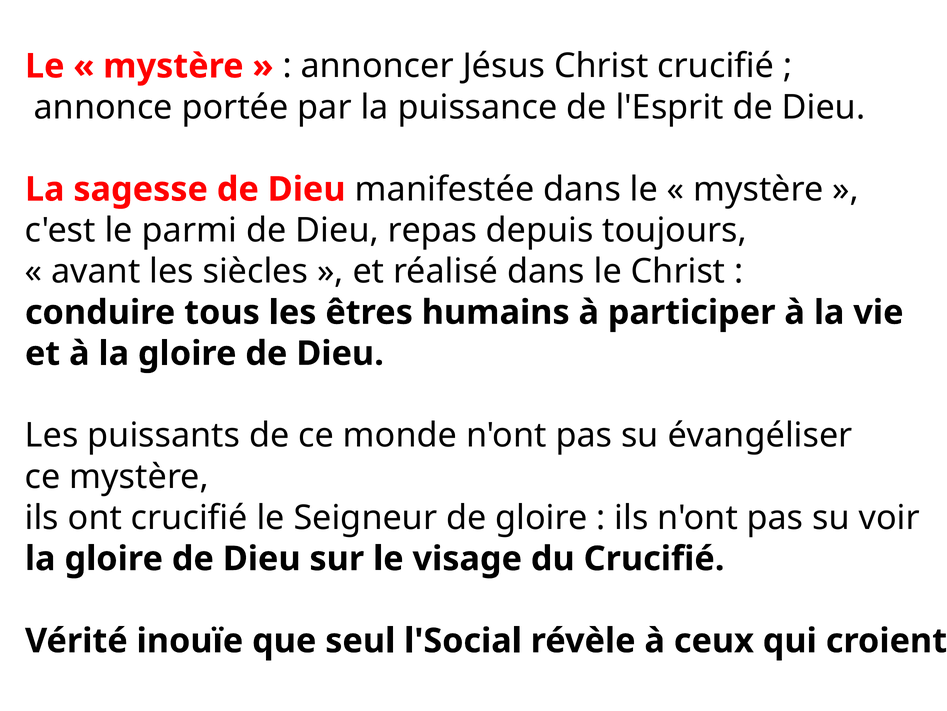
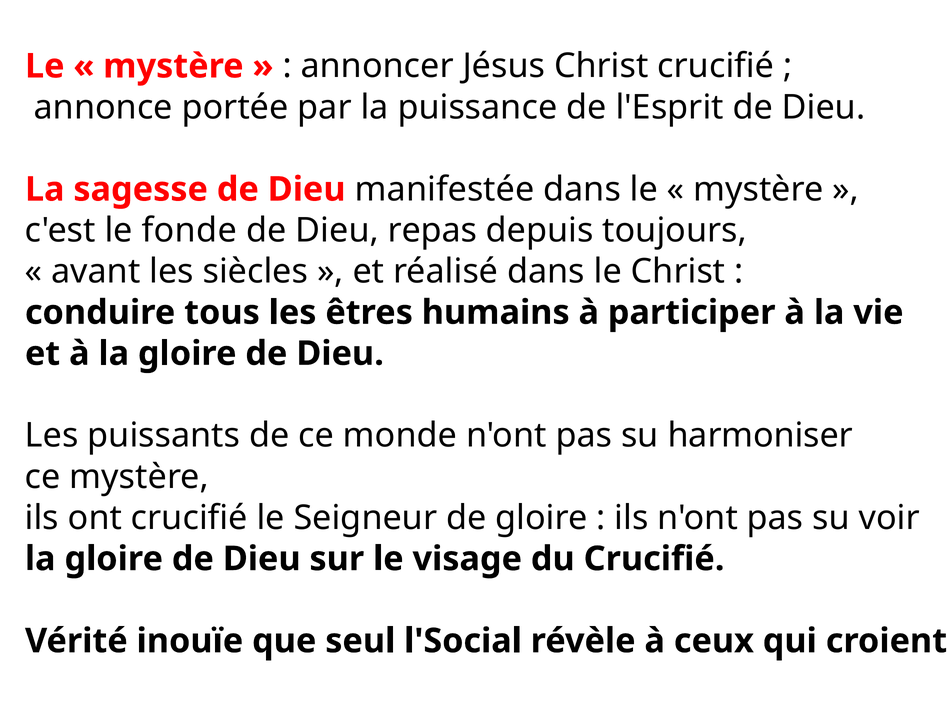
parmi: parmi -> fonde
évangéliser: évangéliser -> harmoniser
